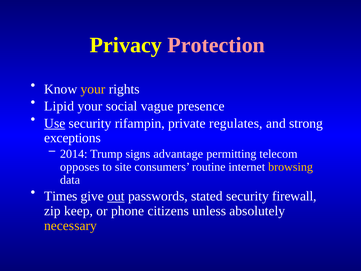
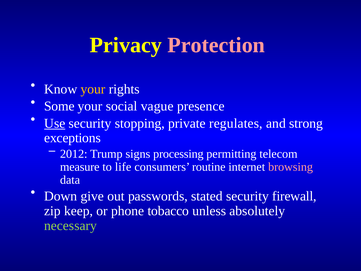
Lipid: Lipid -> Some
rifampin: rifampin -> stopping
2014: 2014 -> 2012
advantage: advantage -> processing
opposes: opposes -> measure
site: site -> life
browsing colour: yellow -> pink
Times: Times -> Down
out underline: present -> none
citizens: citizens -> tobacco
necessary colour: yellow -> light green
